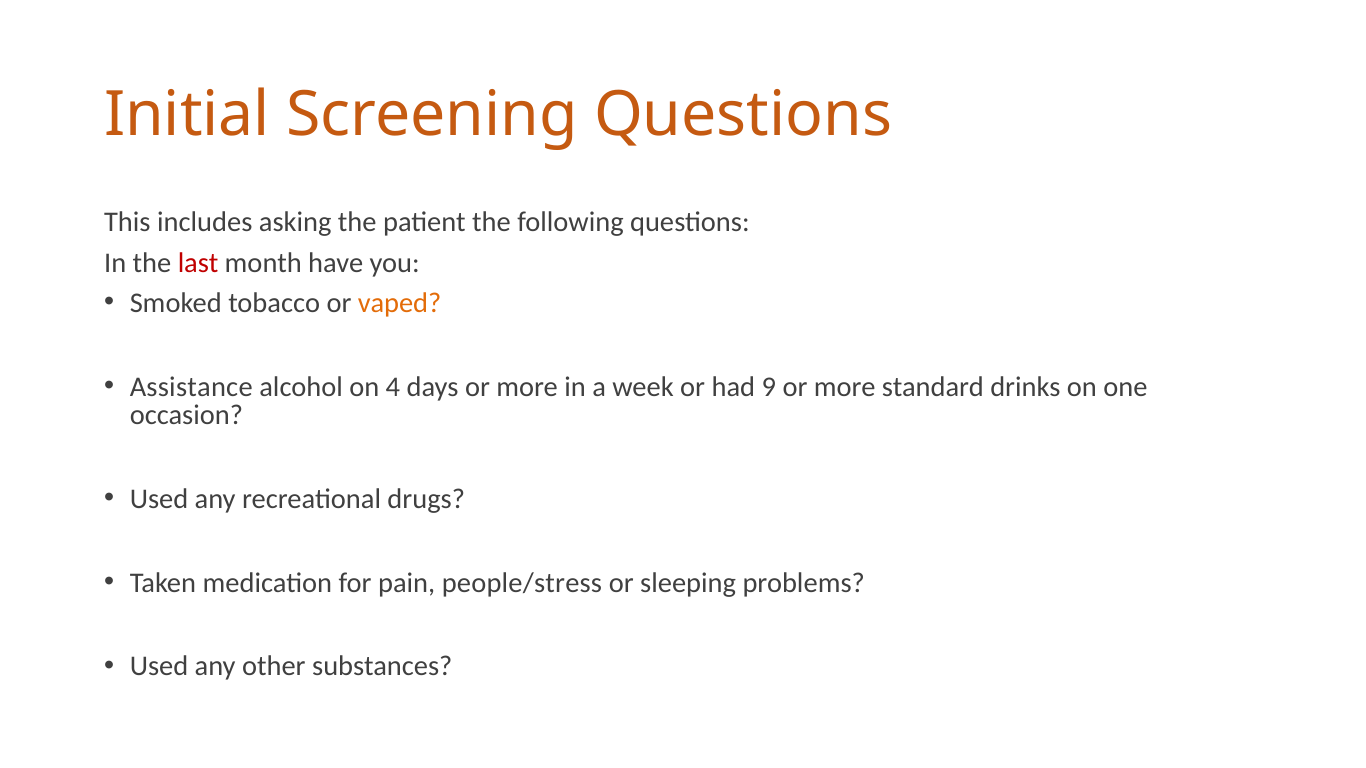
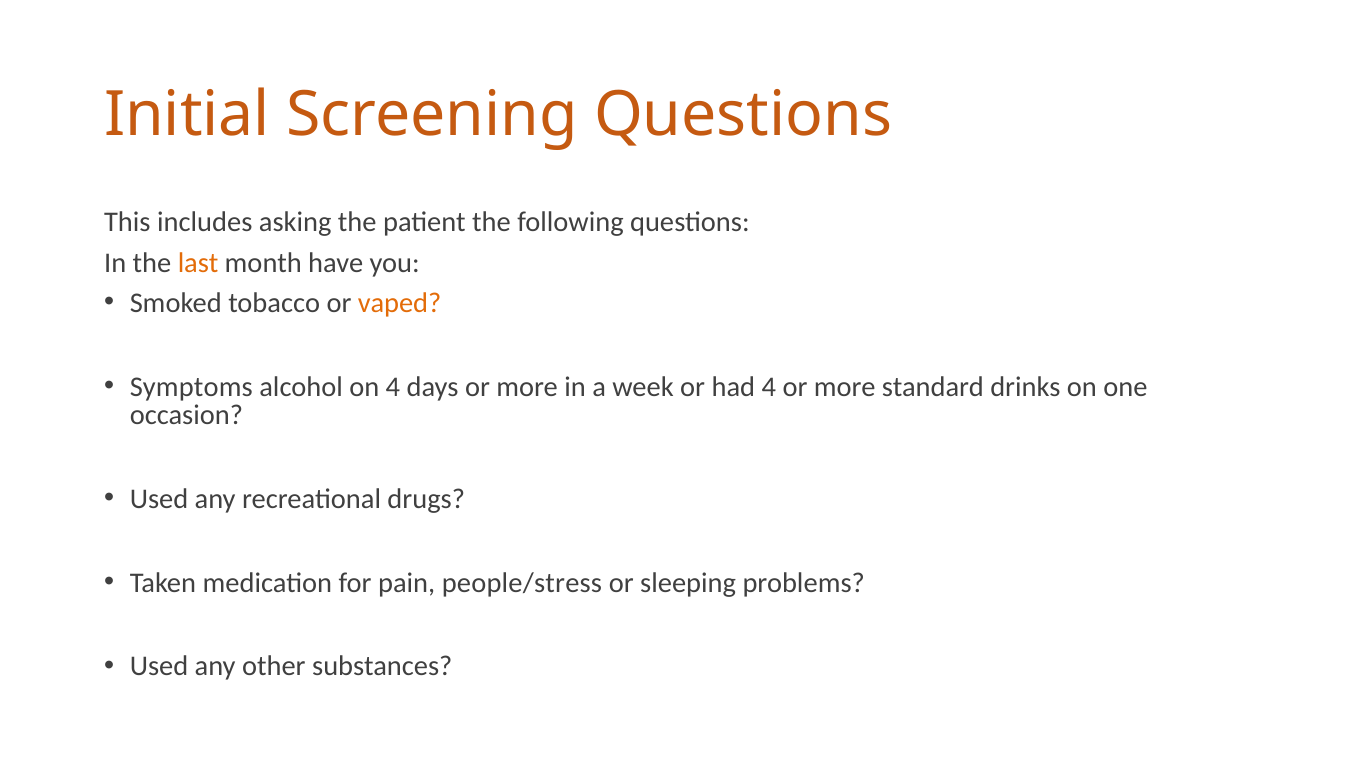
last colour: red -> orange
Assistance: Assistance -> Symptoms
had 9: 9 -> 4
